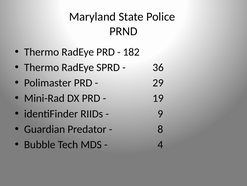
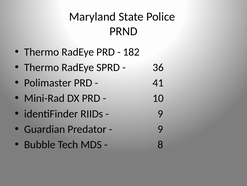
29: 29 -> 41
19: 19 -> 10
8 at (160, 129): 8 -> 9
4: 4 -> 8
